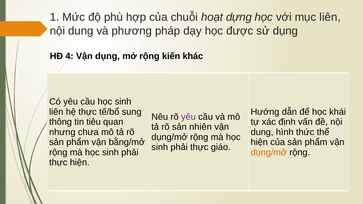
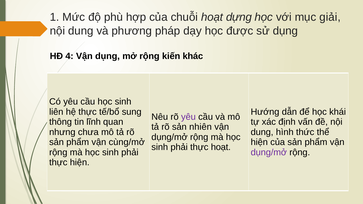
mục liên: liên -> giải
tiêu: tiêu -> lĩnh
bằng/mở: bằng/mở -> cùng/mở
thực giáo: giáo -> hoạt
dụng/mở at (269, 152) colour: orange -> purple
